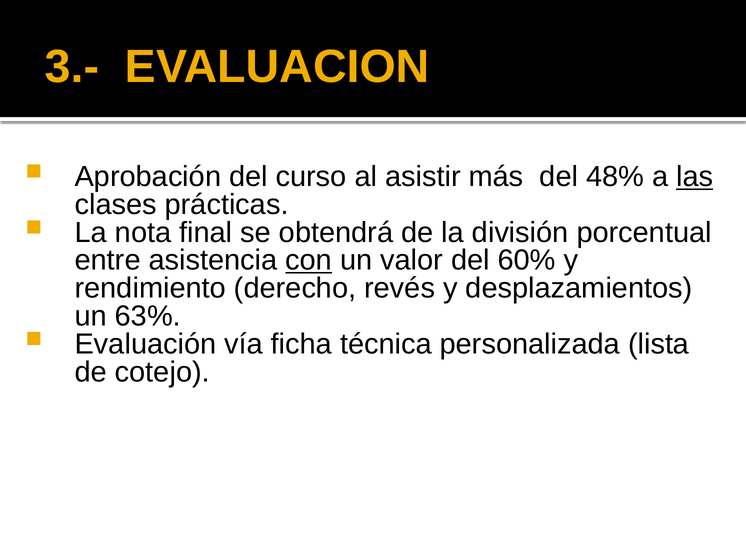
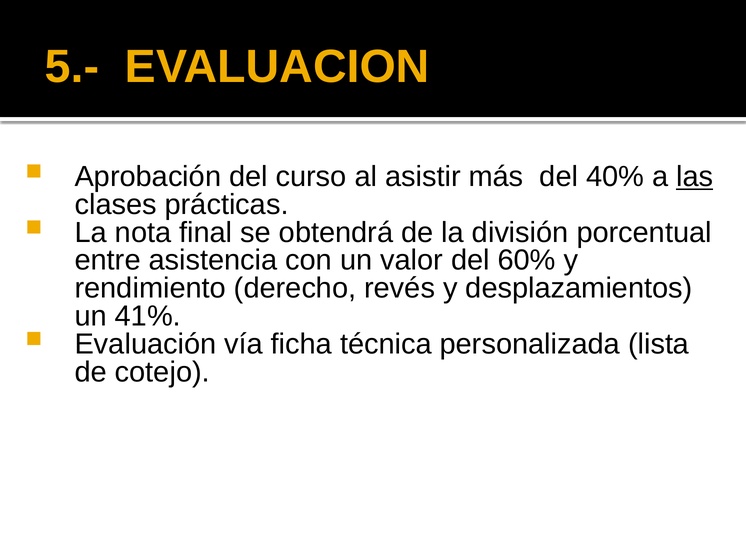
3.-: 3.- -> 5.-
48%: 48% -> 40%
con underline: present -> none
63%: 63% -> 41%
